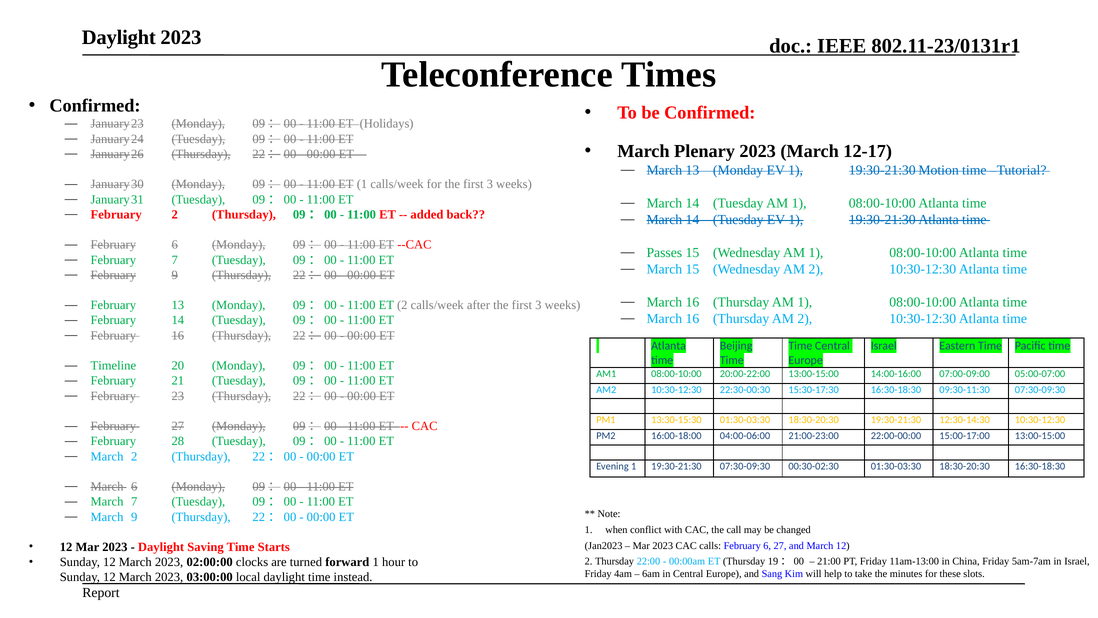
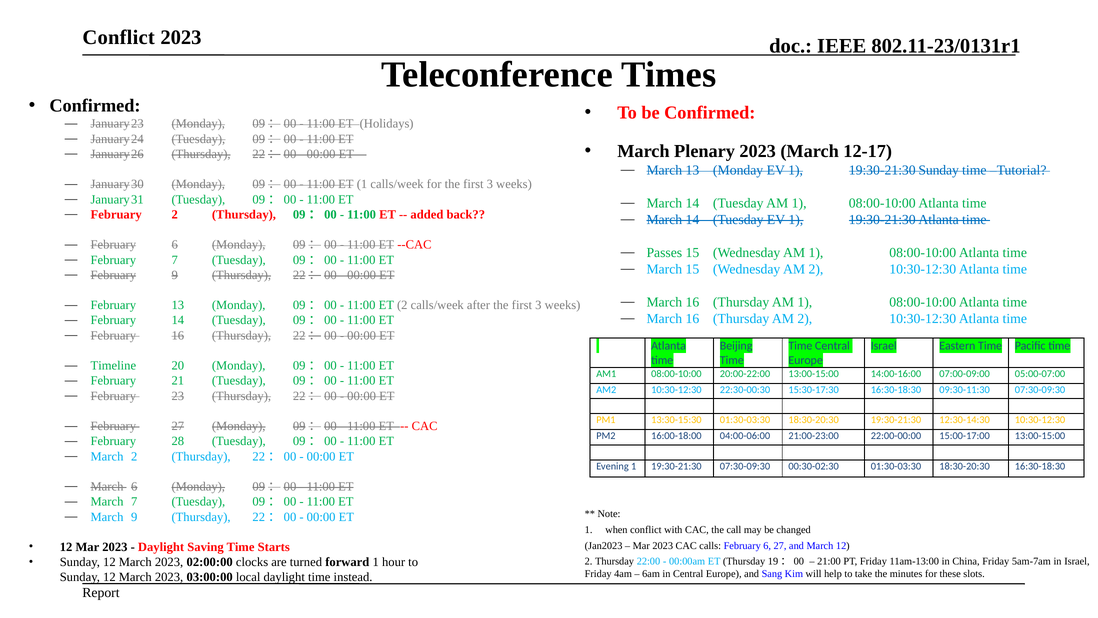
Daylight at (119, 37): Daylight -> Conflict
19:30-21:30 Motion: Motion -> Sunday
